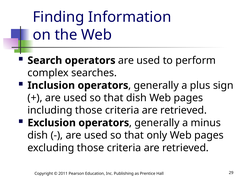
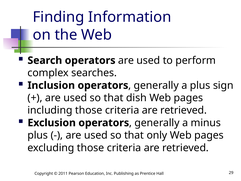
dish at (38, 135): dish -> plus
